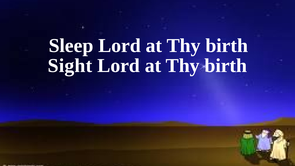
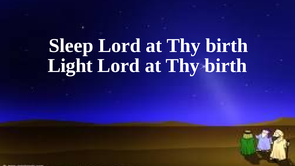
Sight: Sight -> Light
